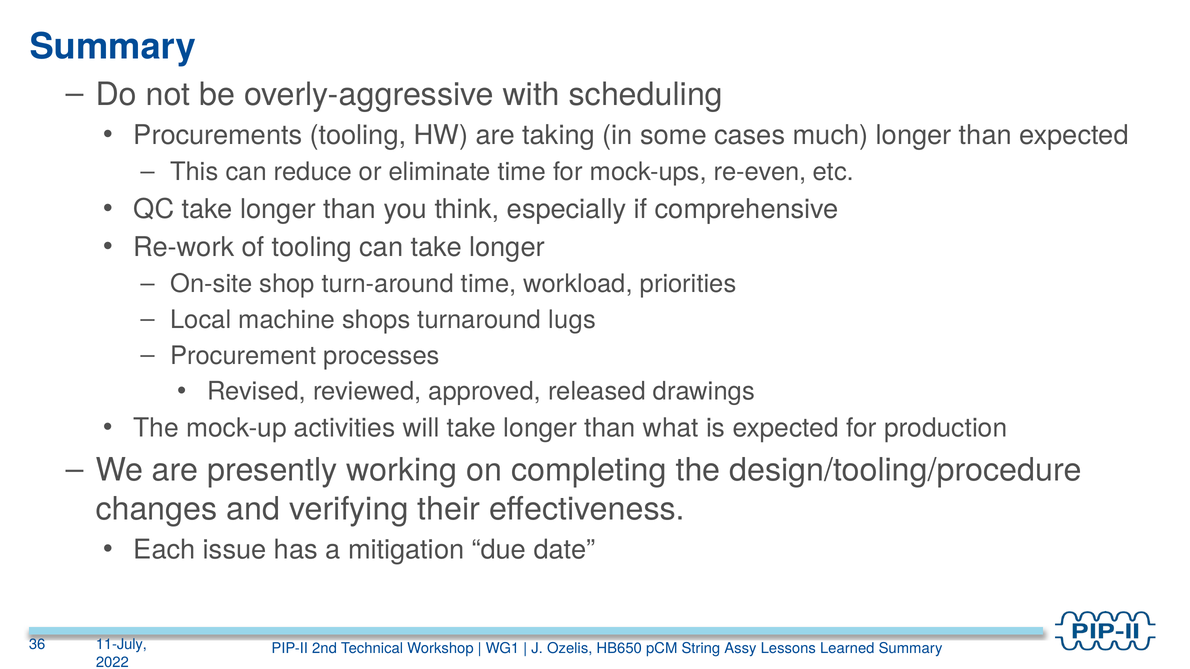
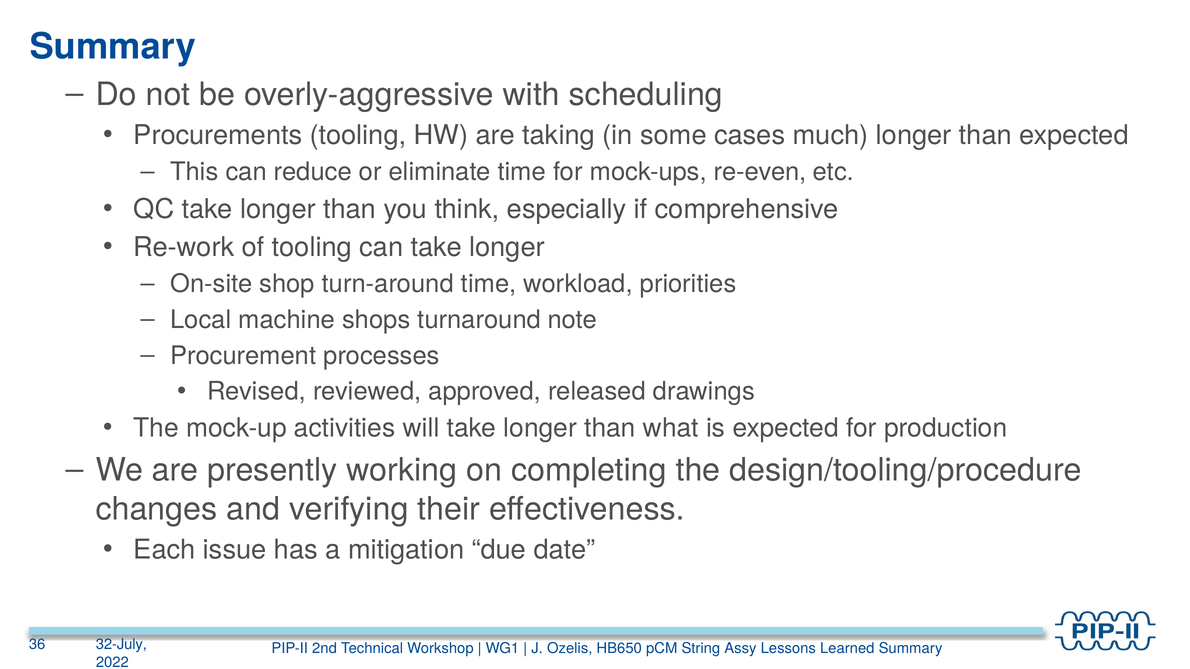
lugs: lugs -> note
11-July: 11-July -> 32-July
